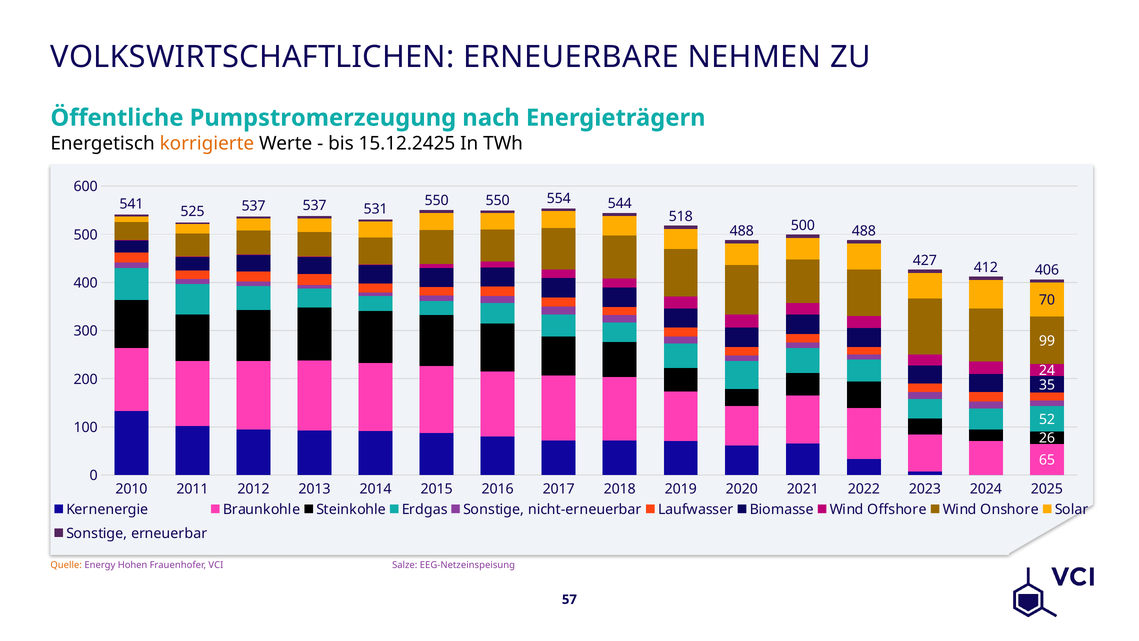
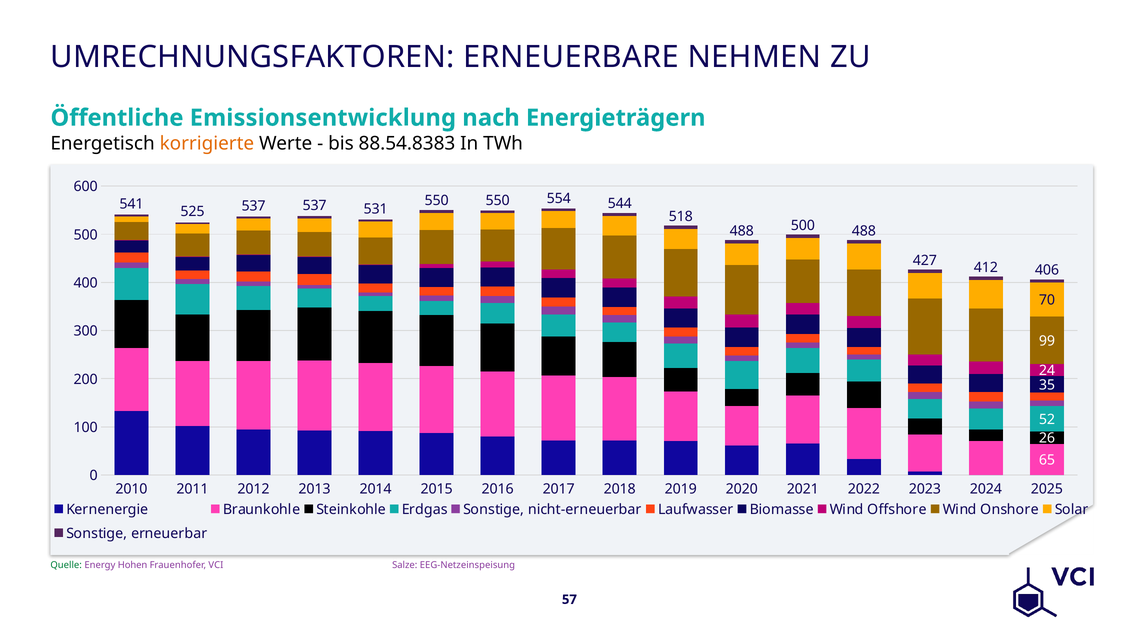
VOLKSWIRTSCHAFTLICHEN: VOLKSWIRTSCHAFTLICHEN -> UMRECHNUNGSFAKTOREN
Pumpstromerzeugung: Pumpstromerzeugung -> Emissionsentwicklung
15.12.2425: 15.12.2425 -> 88.54.8383
Quelle colour: orange -> green
